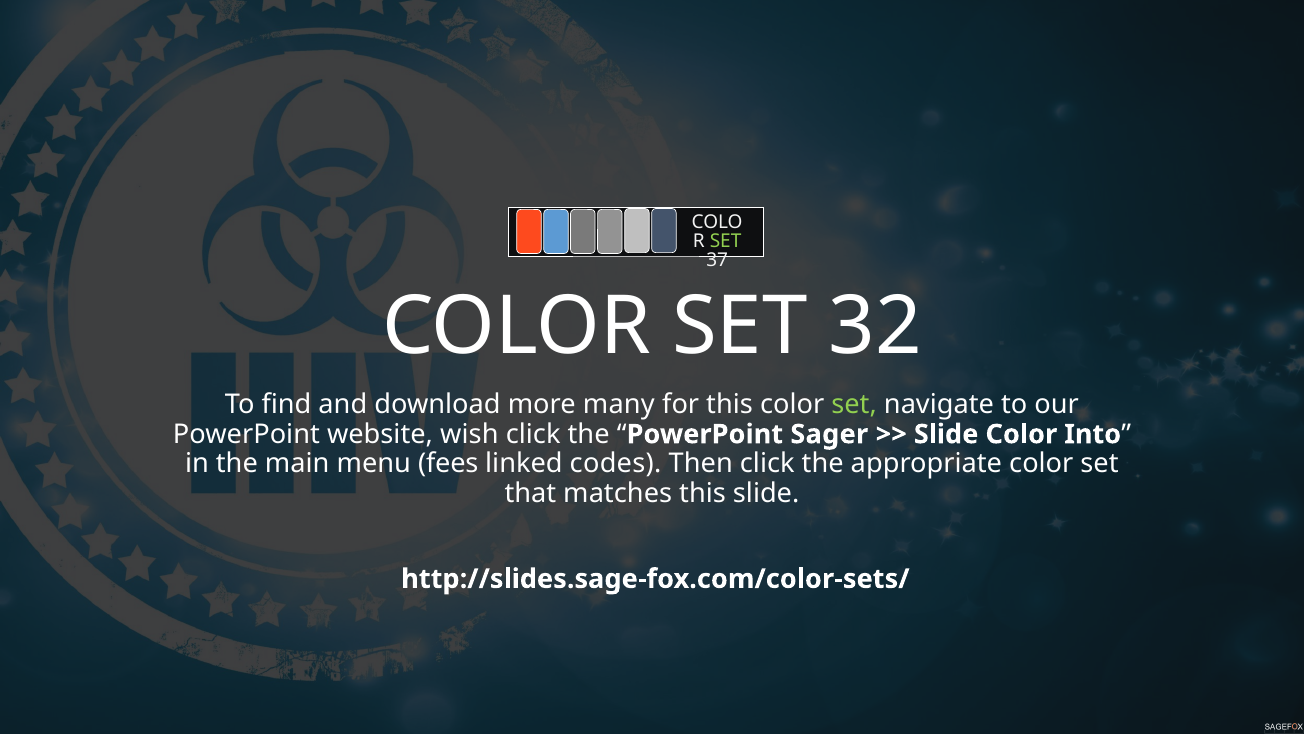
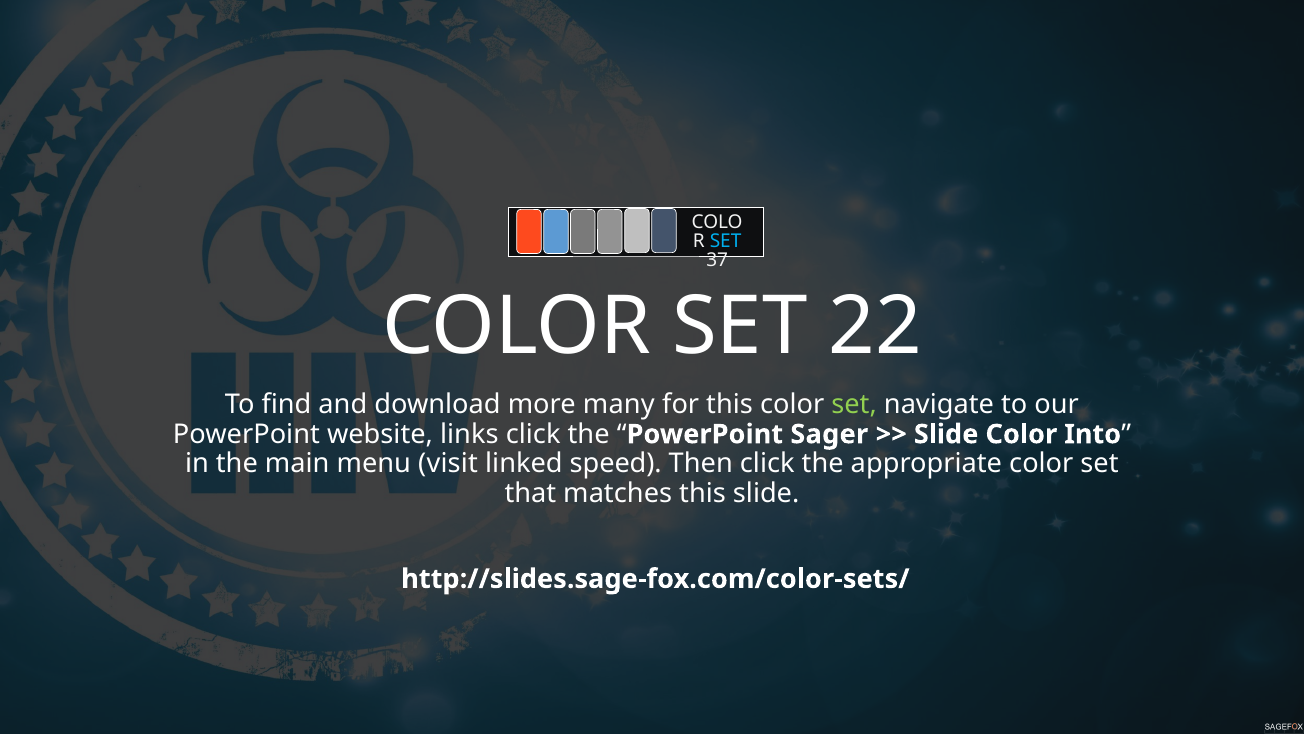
SET at (726, 241) colour: light green -> light blue
32: 32 -> 22
wish: wish -> links
fees: fees -> visit
codes: codes -> speed
